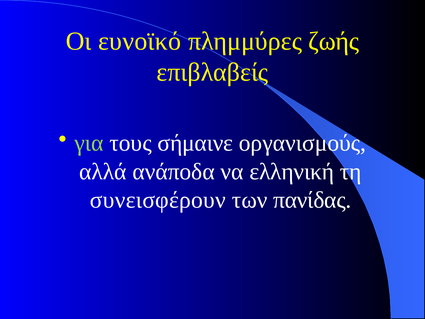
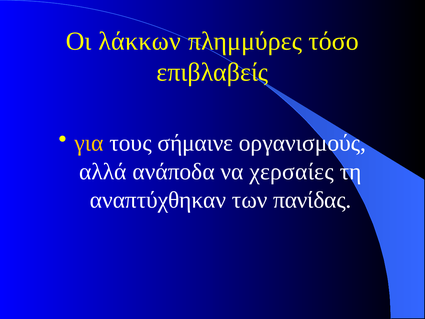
ευνοϊκό: ευνοϊκό -> λάκκων
ζωής: ζωής -> τόσο
για colour: light green -> yellow
ελληνική: ελληνική -> χερσαίες
συνεισφέρουν: συνεισφέρουν -> αναπτύχθηκαν
